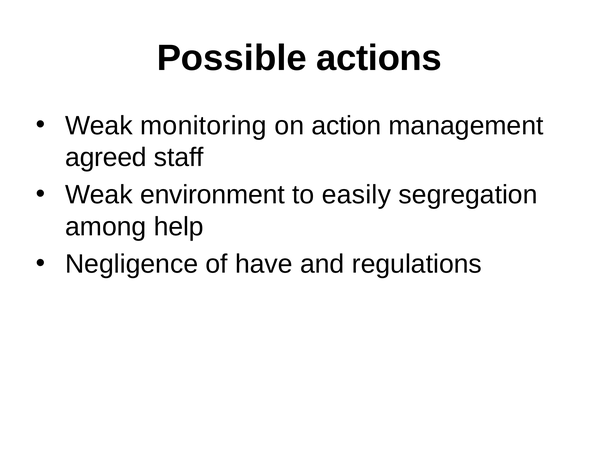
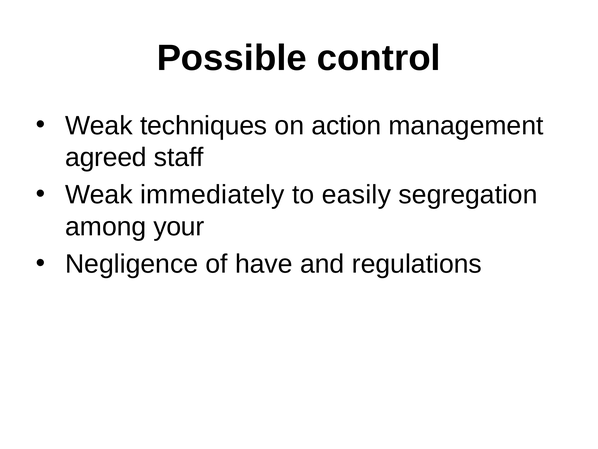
actions: actions -> control
monitoring: monitoring -> techniques
environment: environment -> immediately
help: help -> your
